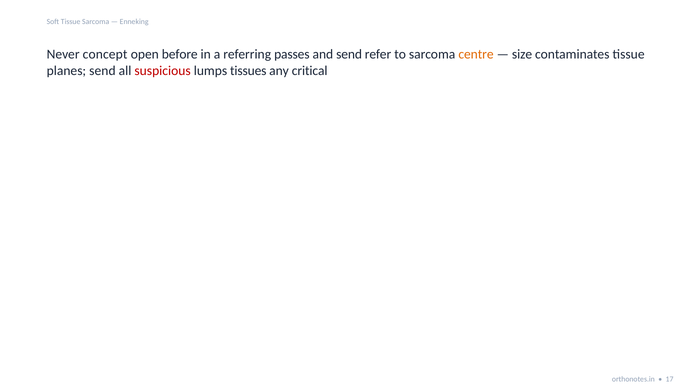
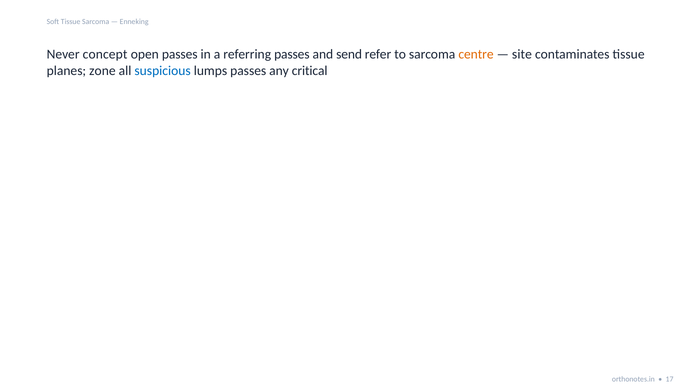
open before: before -> passes
size: size -> site
planes send: send -> zone
suspicious colour: red -> blue
lumps tissues: tissues -> passes
